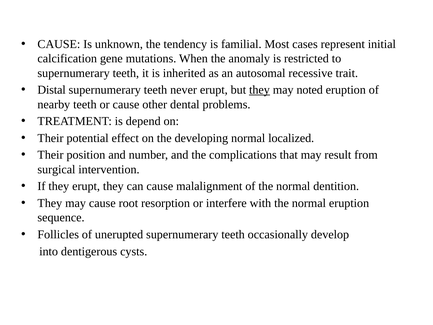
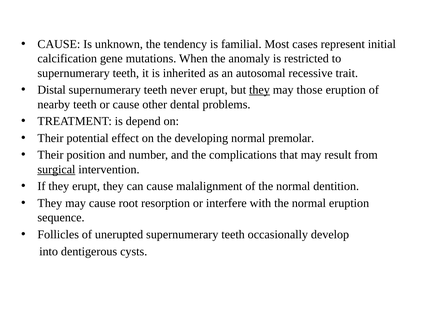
noted: noted -> those
localized: localized -> premolar
surgical underline: none -> present
